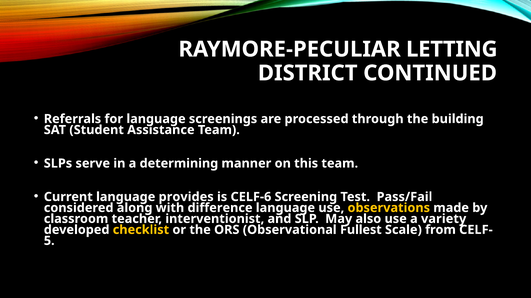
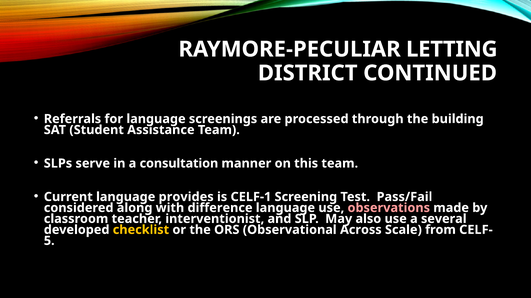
determining: determining -> consultation
CELF-6: CELF-6 -> CELF-1
observations colour: yellow -> pink
variety: variety -> several
Fullest: Fullest -> Across
